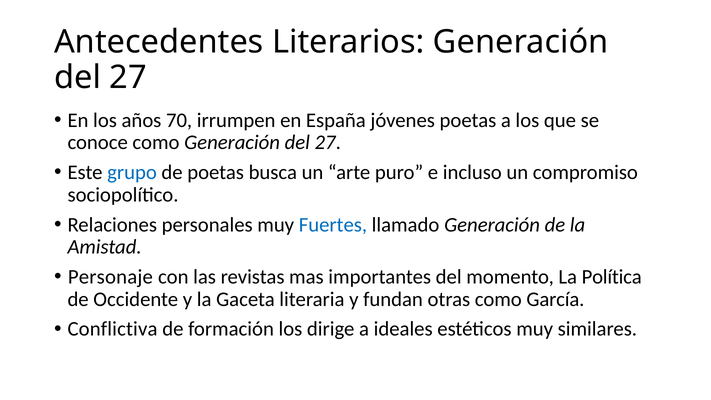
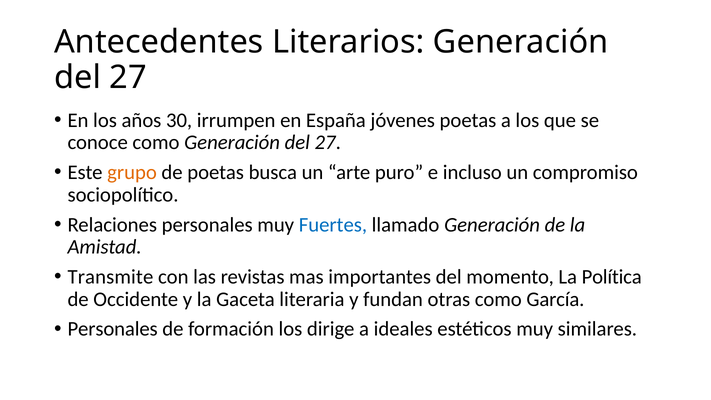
70: 70 -> 30
grupo colour: blue -> orange
Personaje: Personaje -> Transmite
Conflictiva at (112, 329): Conflictiva -> Personales
